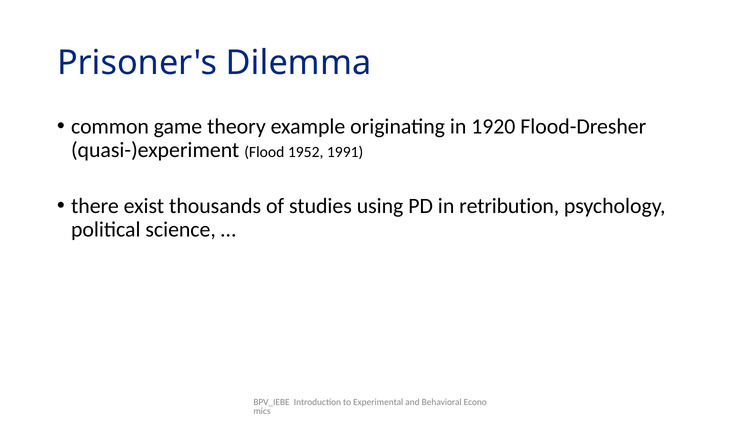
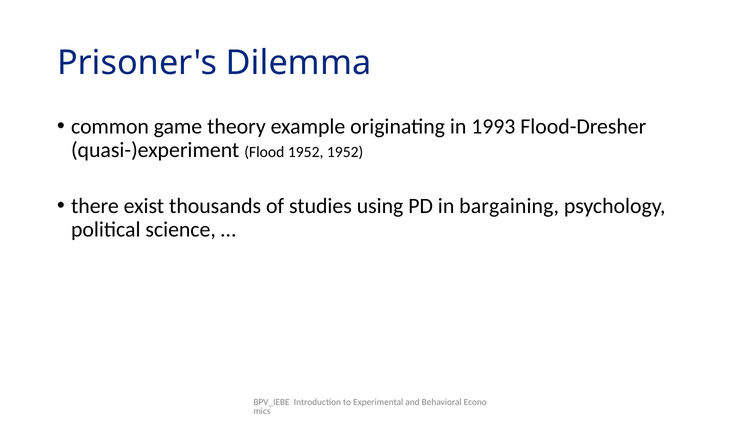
1920: 1920 -> 1993
1952 1991: 1991 -> 1952
retribution: retribution -> bargaining
